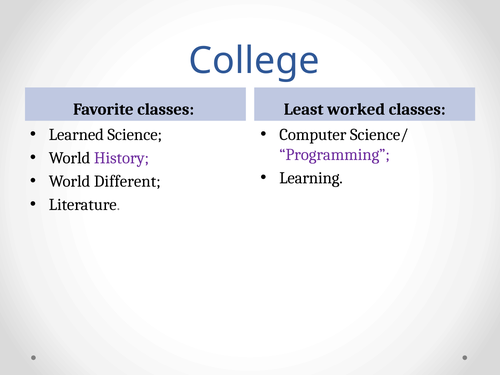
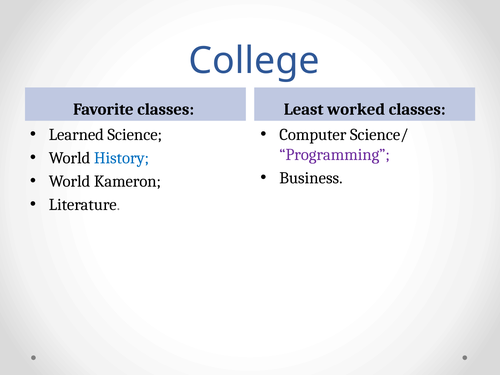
History colour: purple -> blue
Learning: Learning -> Business
Different: Different -> Kameron
